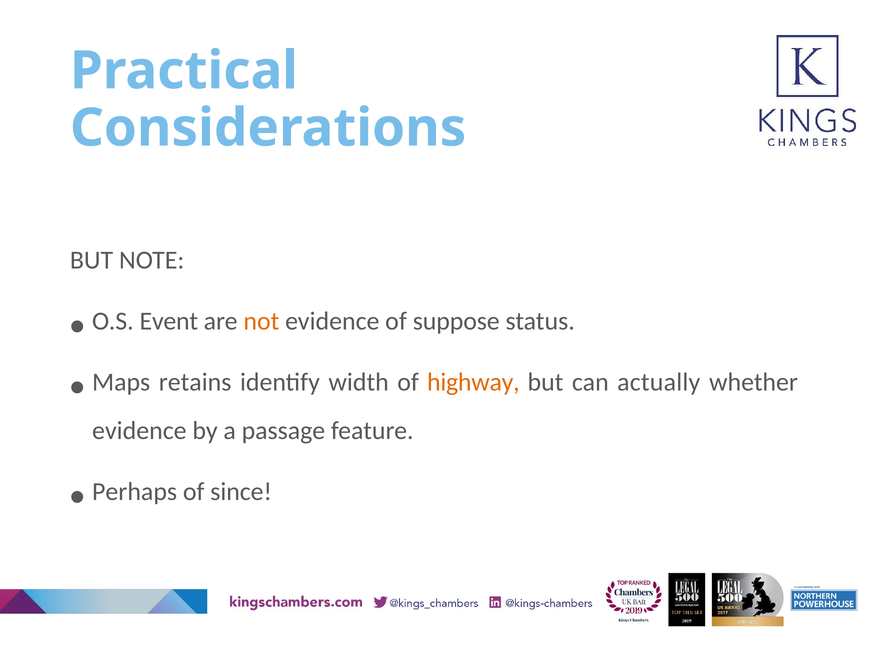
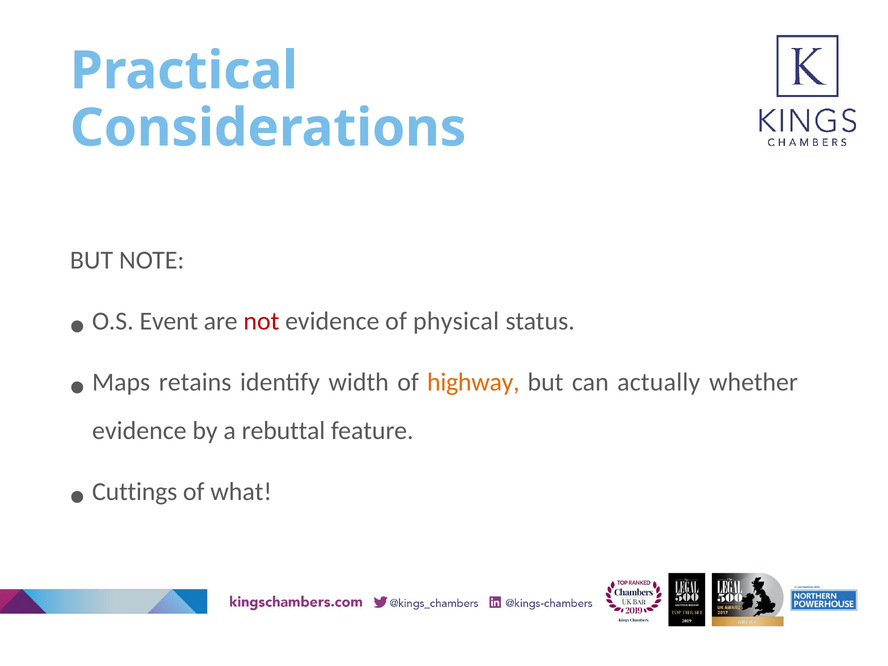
not colour: orange -> red
suppose: suppose -> physical
passage: passage -> rebuttal
Perhaps: Perhaps -> Cuttings
since: since -> what
